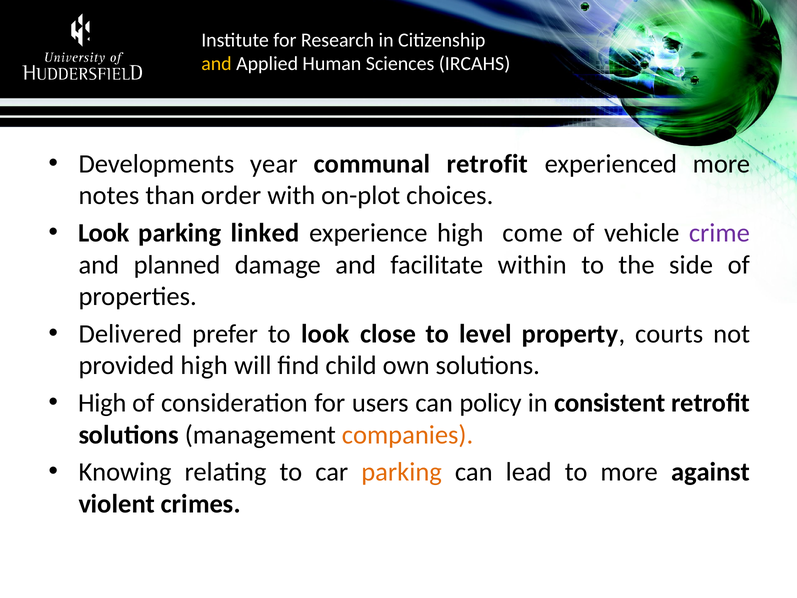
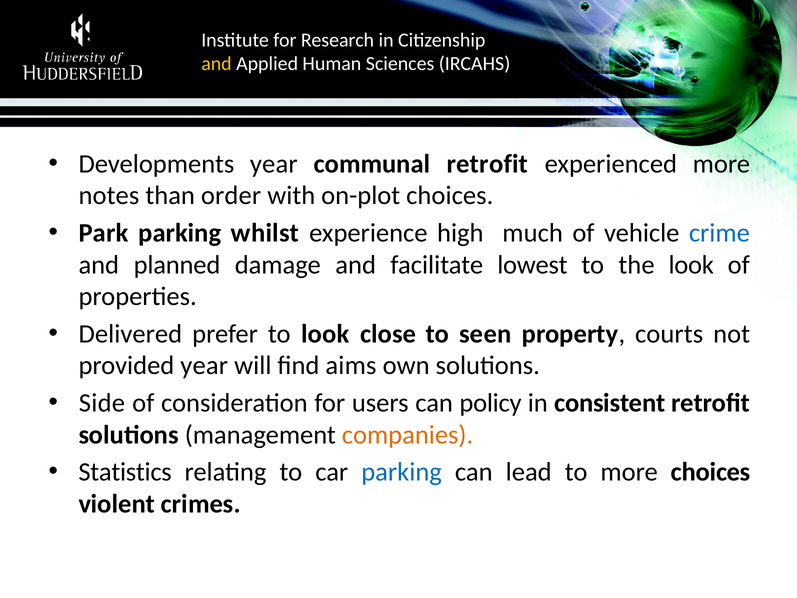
Look at (104, 233): Look -> Park
linked: linked -> whilst
come: come -> much
crime colour: purple -> blue
within: within -> lowest
the side: side -> look
level: level -> seen
provided high: high -> year
child: child -> aims
High at (102, 403): High -> Side
Knowing: Knowing -> Statistics
parking at (402, 472) colour: orange -> blue
more against: against -> choices
